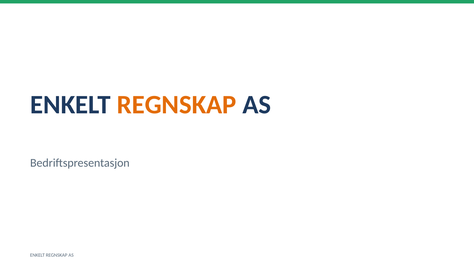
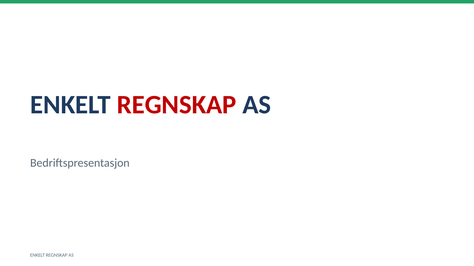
REGNSKAP at (177, 105) colour: orange -> red
